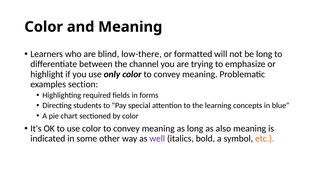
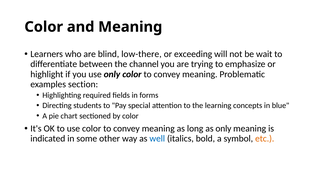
formatted: formatted -> exceeding
be long: long -> wait
as also: also -> only
well colour: purple -> blue
